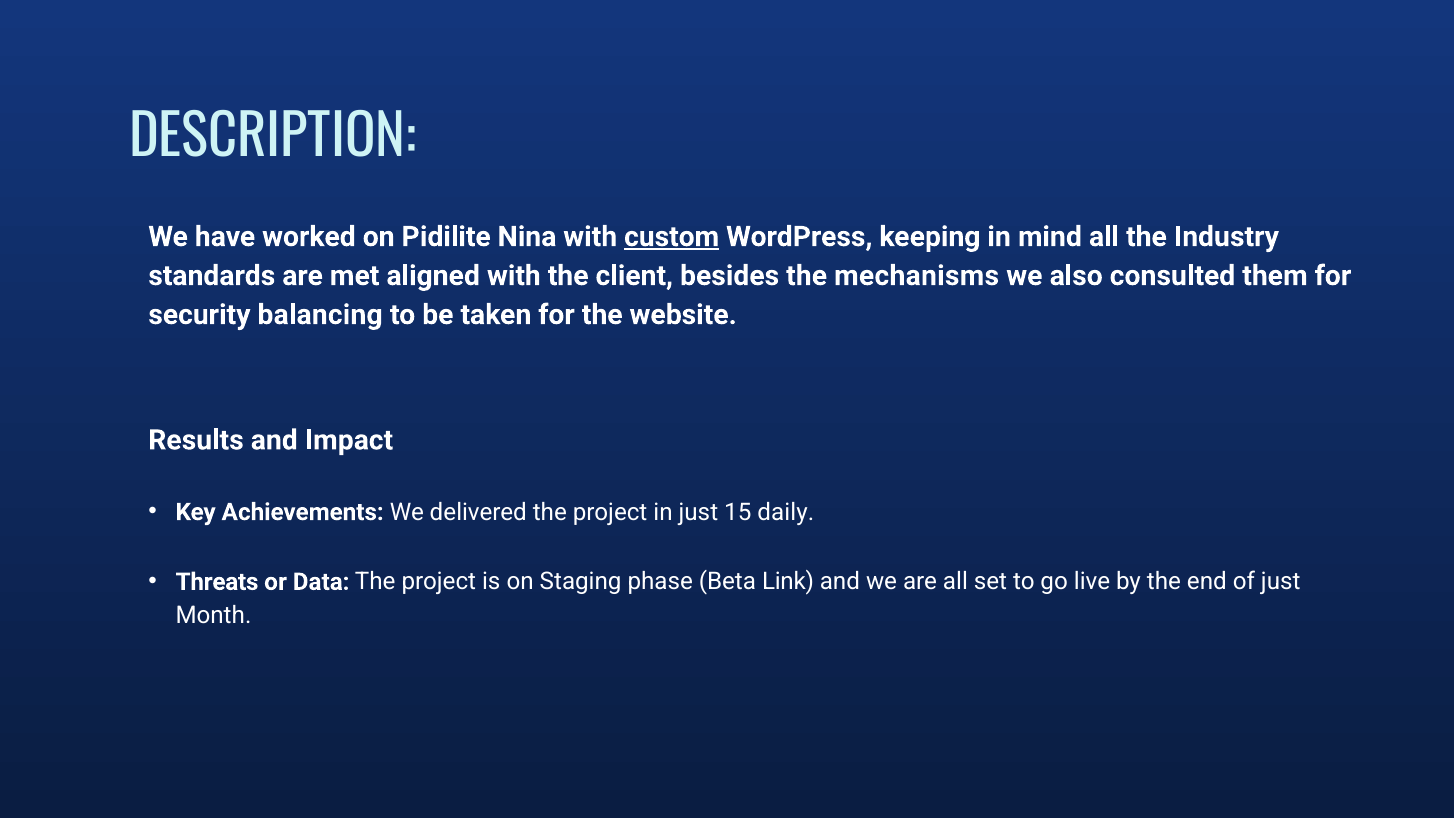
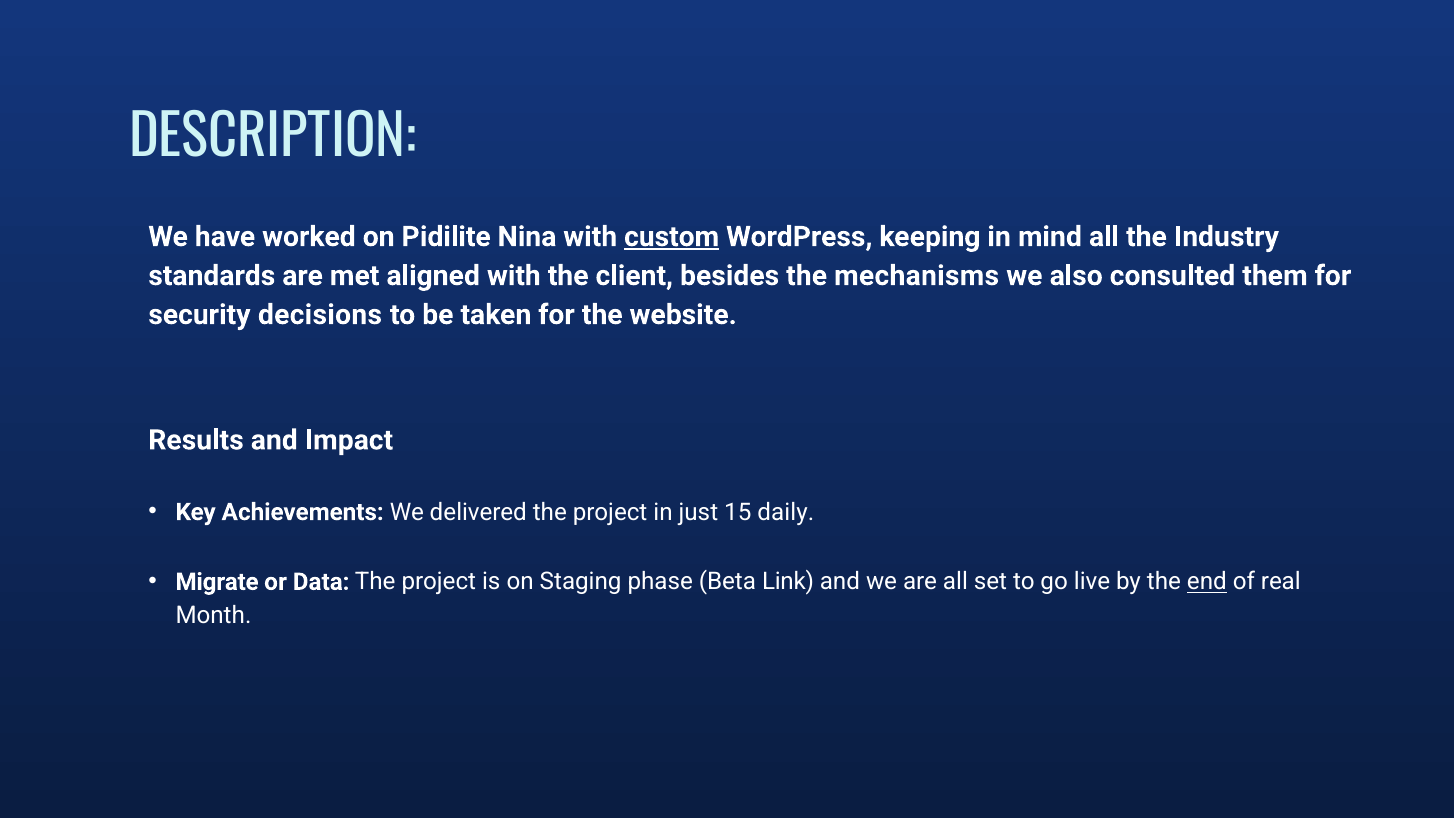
balancing: balancing -> decisions
Threats: Threats -> Migrate
end underline: none -> present
of just: just -> real
